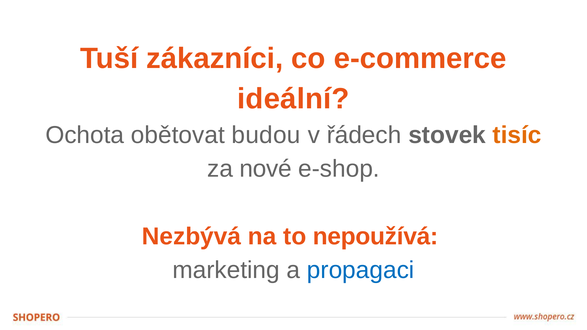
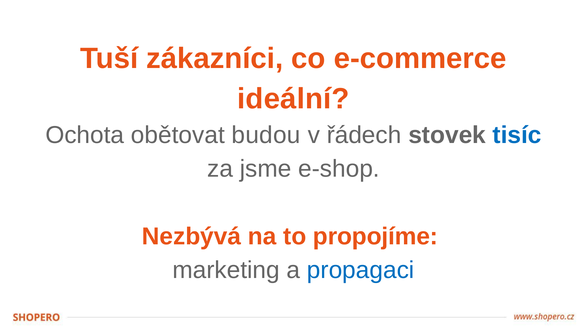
tisíc colour: orange -> blue
nové: nové -> jsme
nepoužívá: nepoužívá -> propojíme
